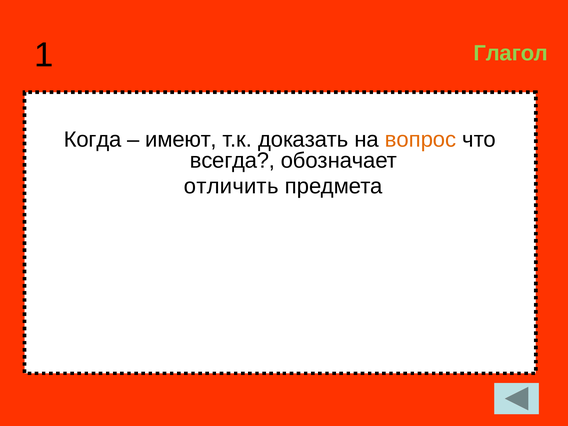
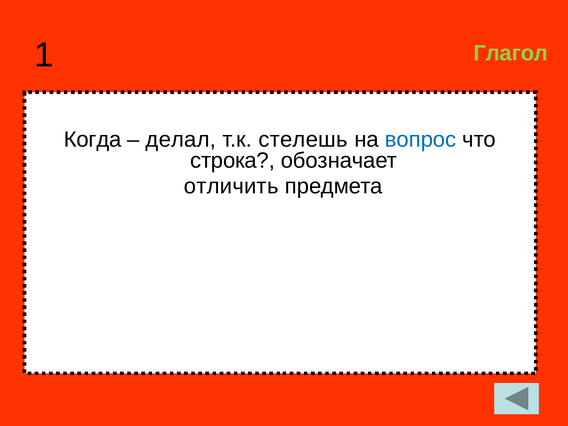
имеют: имеют -> делал
доказать: доказать -> стелешь
вопрос colour: orange -> blue
всегда: всегда -> строка
